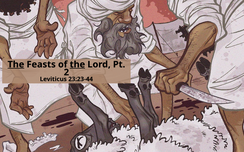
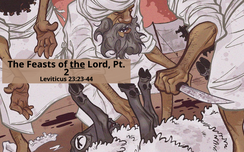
The at (16, 65) underline: present -> none
